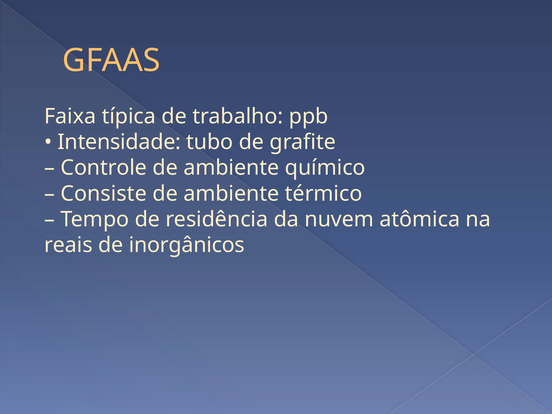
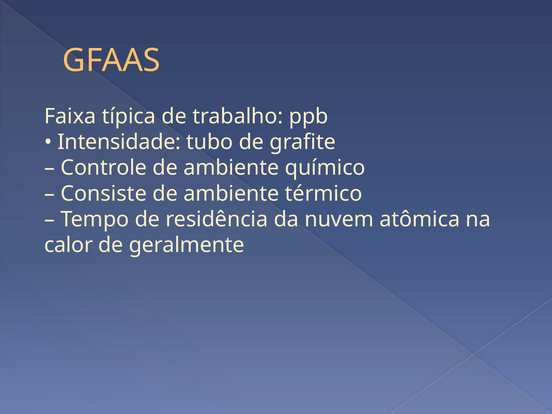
reais: reais -> calor
inorgânicos: inorgânicos -> geralmente
